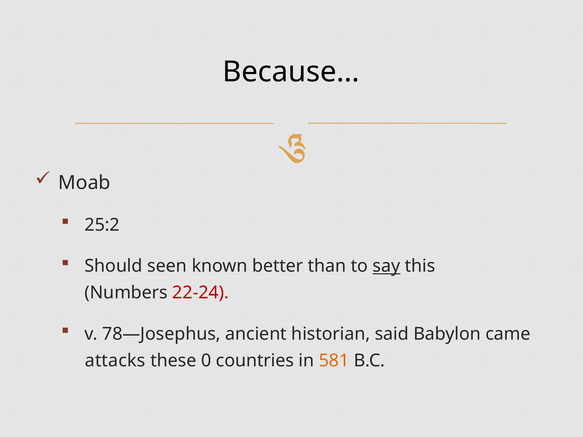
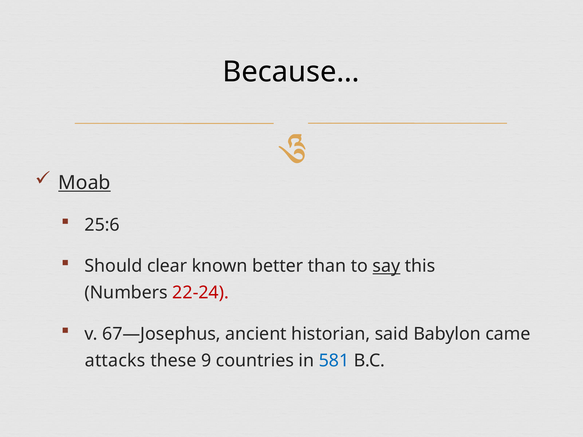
Moab underline: none -> present
25:2: 25:2 -> 25:6
seen: seen -> clear
78—Josephus: 78—Josephus -> 67—Josephus
0: 0 -> 9
581 colour: orange -> blue
